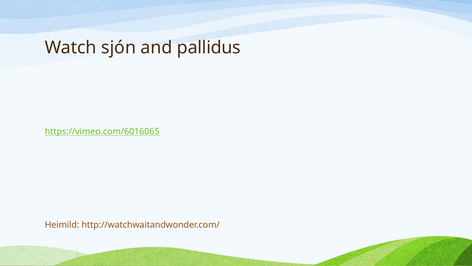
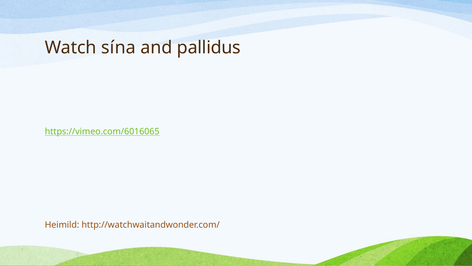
sjón: sjón -> sína
